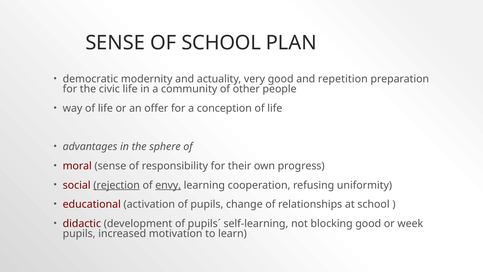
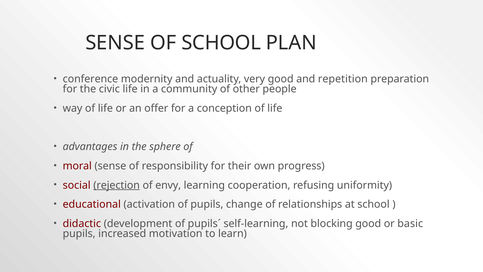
democratic: democratic -> conference
envy underline: present -> none
week: week -> basic
